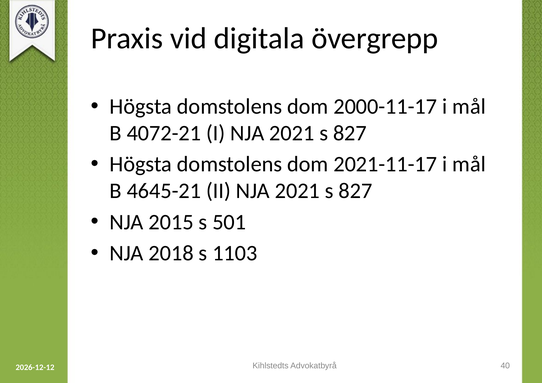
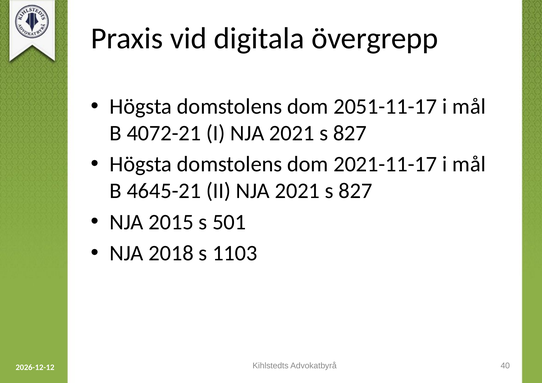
2000-11-17: 2000-11-17 -> 2051-11-17
